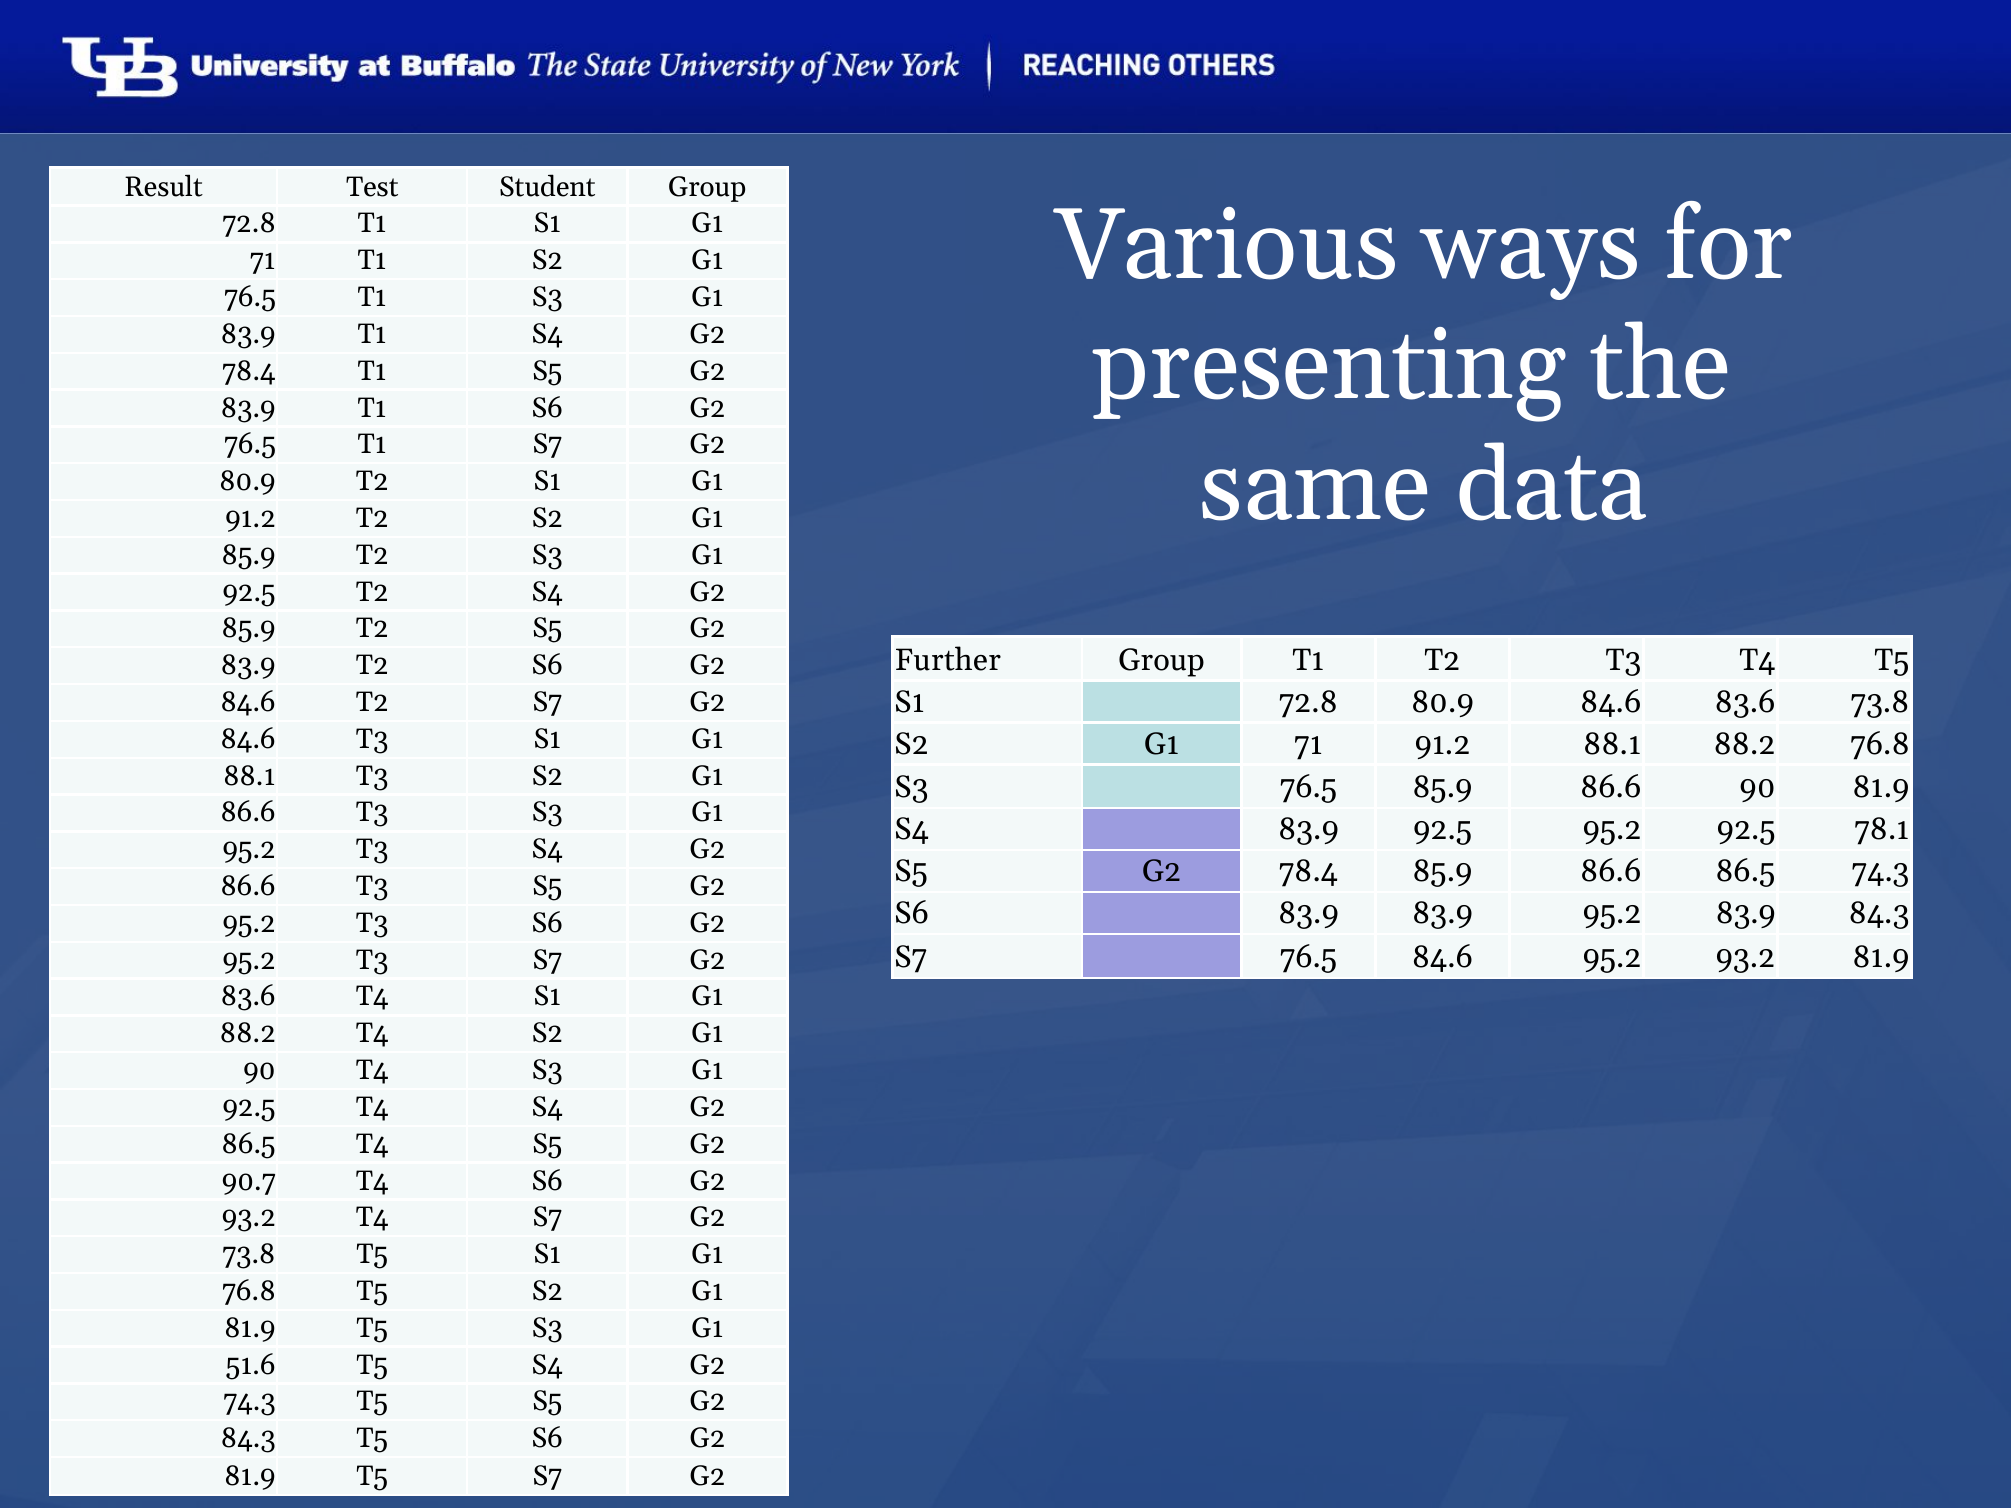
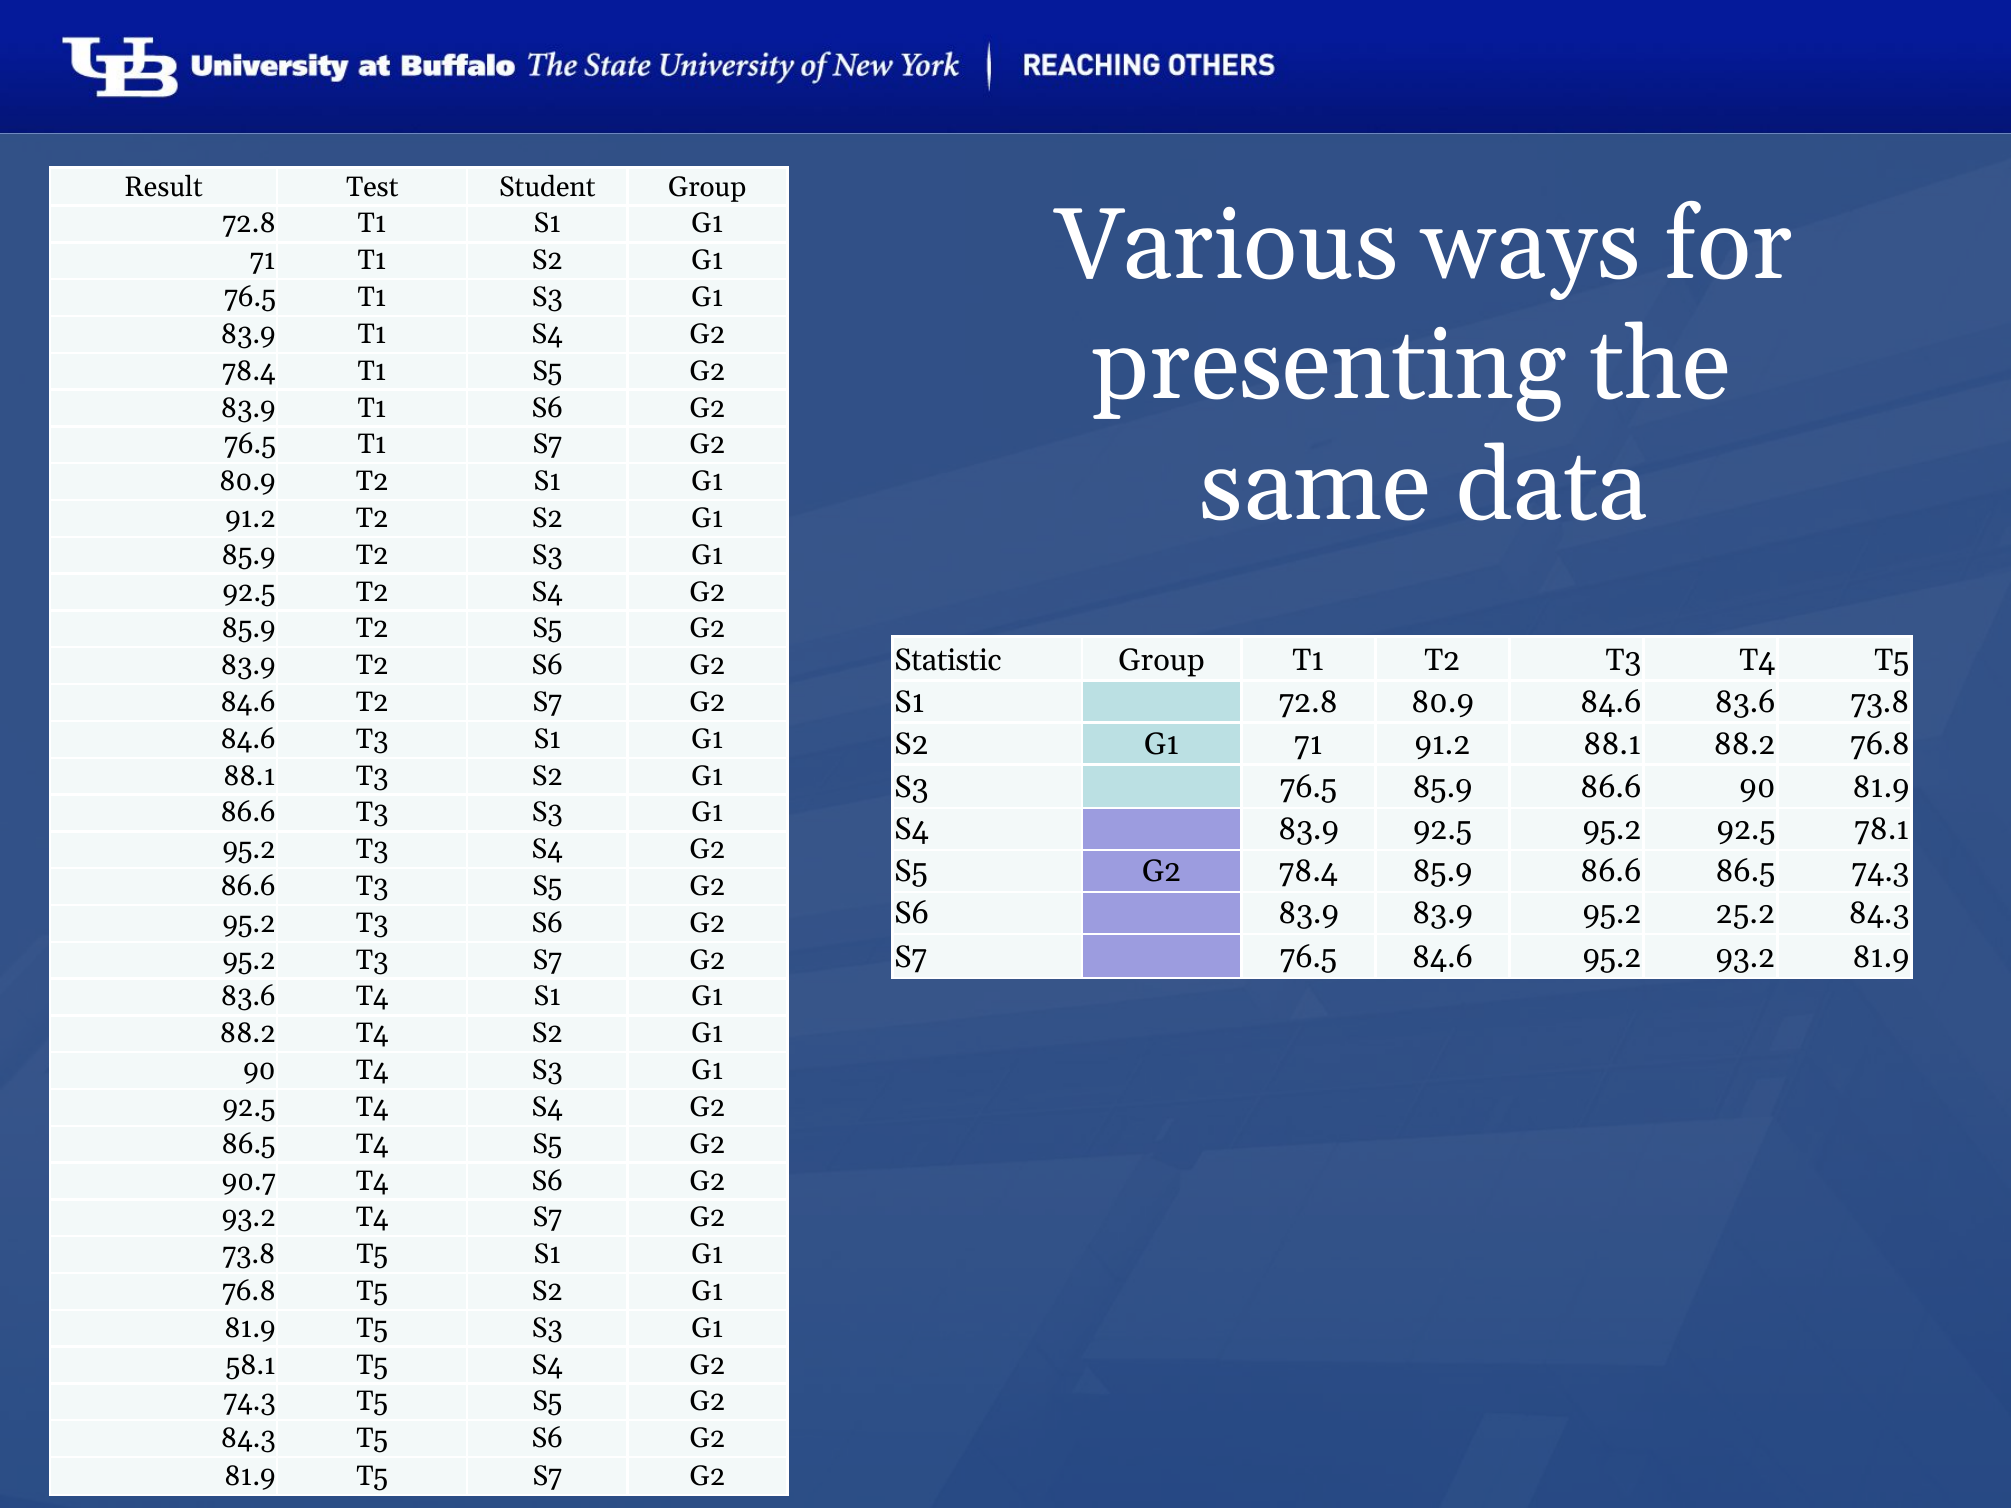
Further: Further -> Statistic
95.2 83.9: 83.9 -> 25.2
51.6: 51.6 -> 58.1
